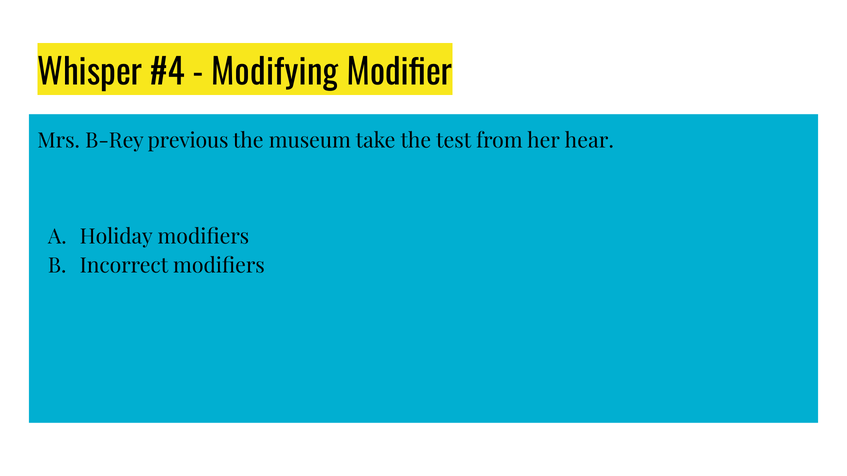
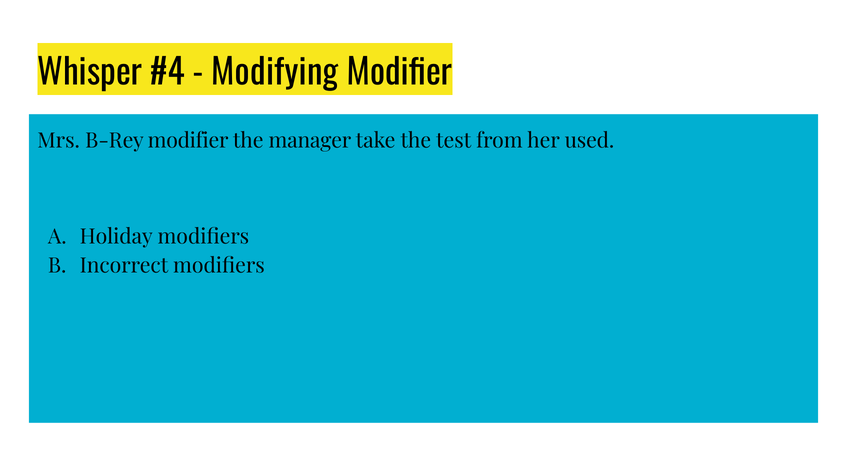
B-Rey previous: previous -> modifier
museum: museum -> manager
hear: hear -> used
